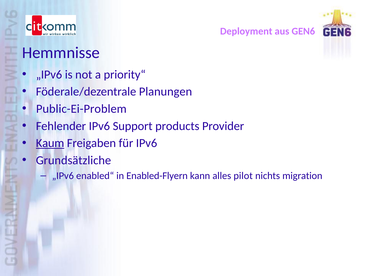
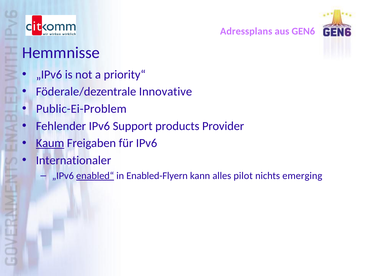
Deployment: Deployment -> Adressplans
Planungen: Planungen -> Innovative
Grundsätzliche: Grundsätzliche -> Internationaler
enabled“ underline: none -> present
migration: migration -> emerging
